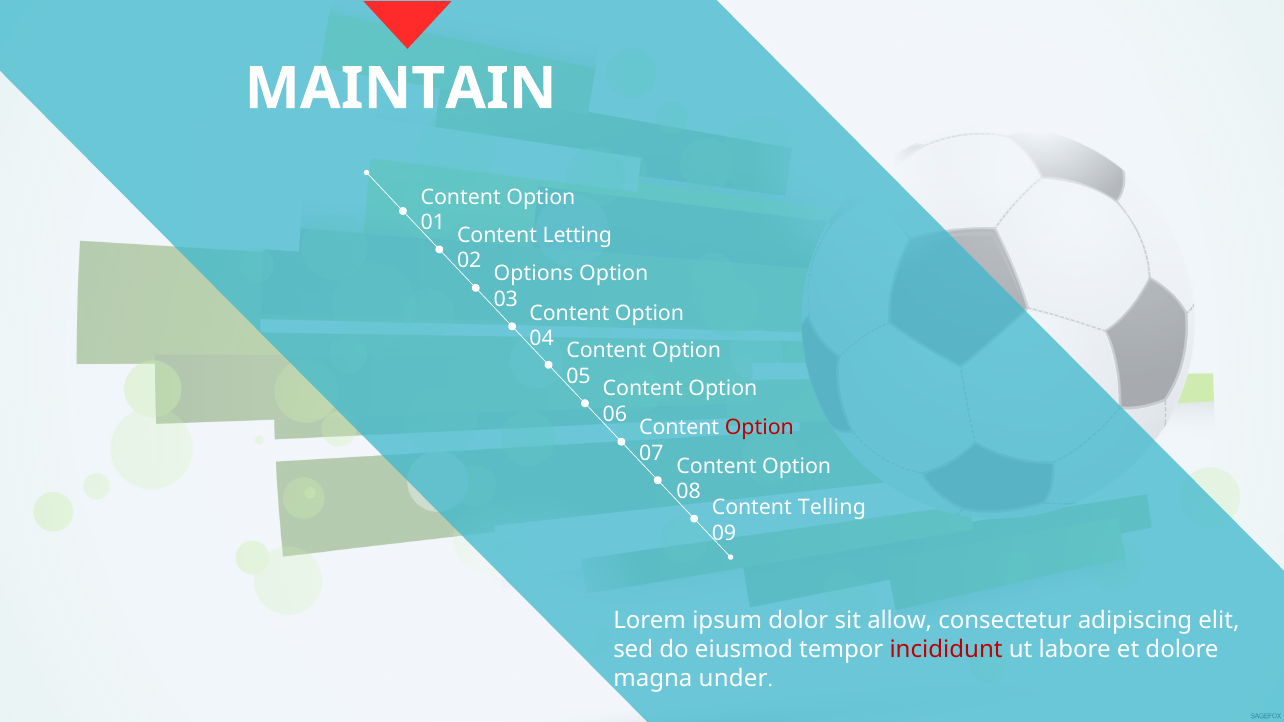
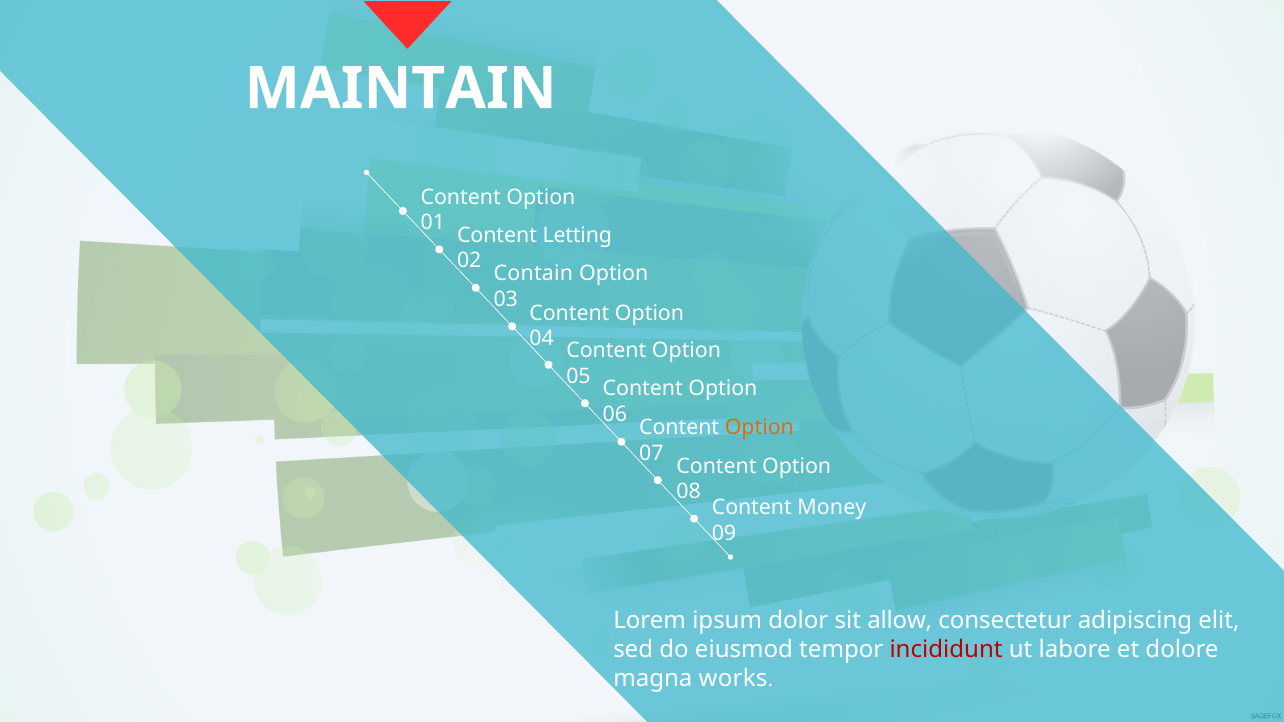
Options: Options -> Contain
Option at (759, 428) colour: red -> orange
Telling: Telling -> Money
under: under -> works
